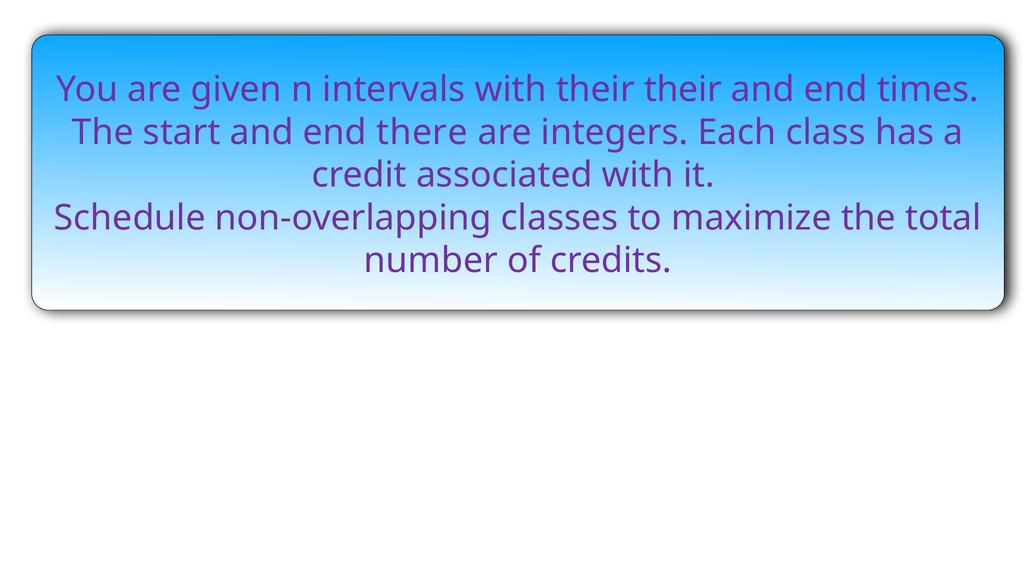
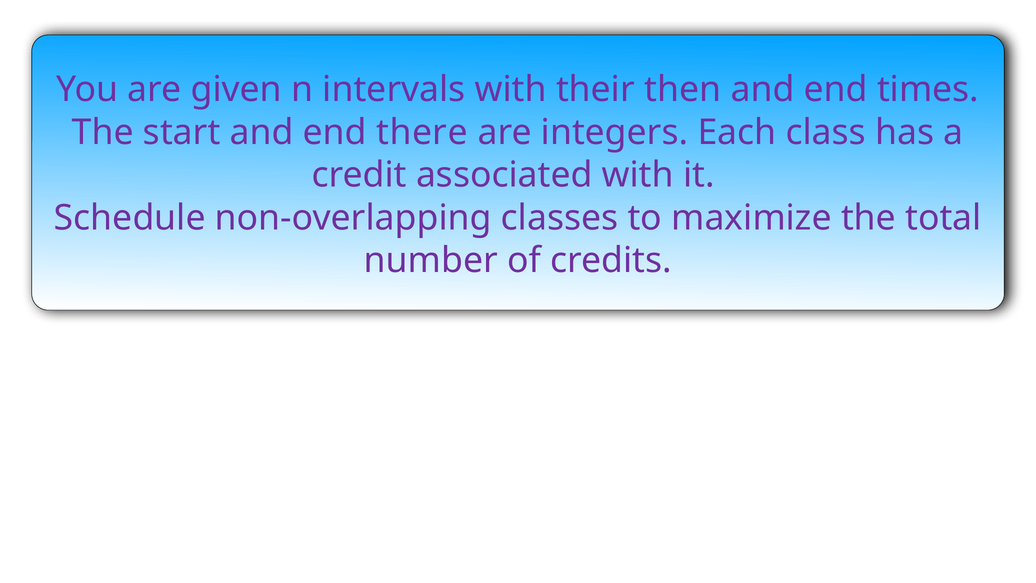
their their: their -> then
